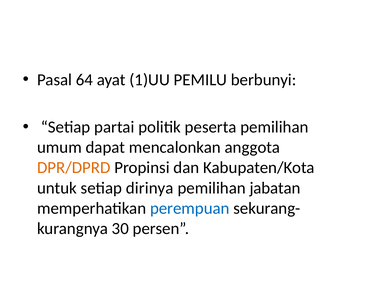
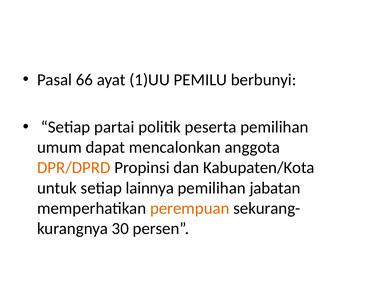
64: 64 -> 66
dirinya: dirinya -> lainnya
perempuan colour: blue -> orange
